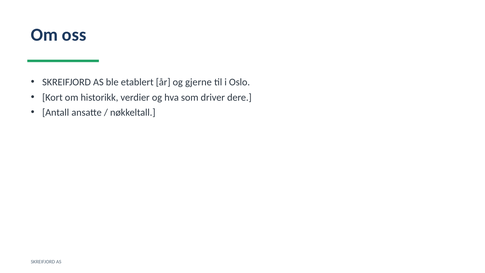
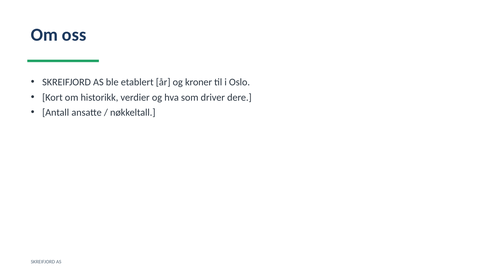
gjerne: gjerne -> kroner
